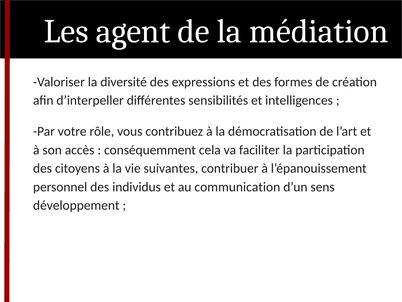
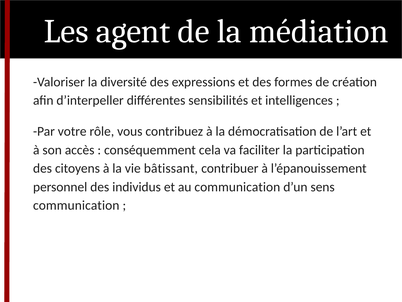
suivantes: suivantes -> bâtissant
développement at (76, 205): développement -> communication
